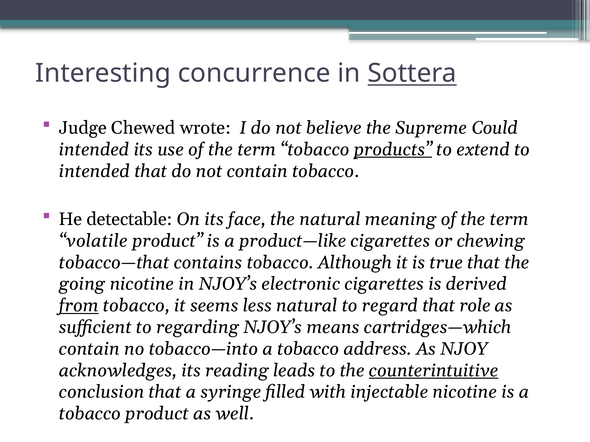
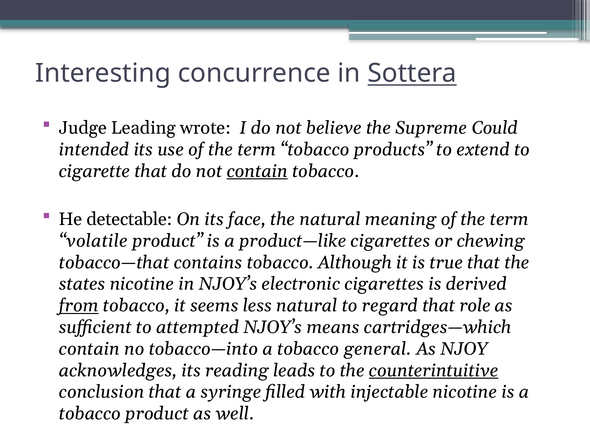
Chewed: Chewed -> Leading
products underline: present -> none
intended at (94, 171): intended -> cigarette
contain at (257, 171) underline: none -> present
going: going -> states
regarding: regarding -> attempted
address: address -> general
